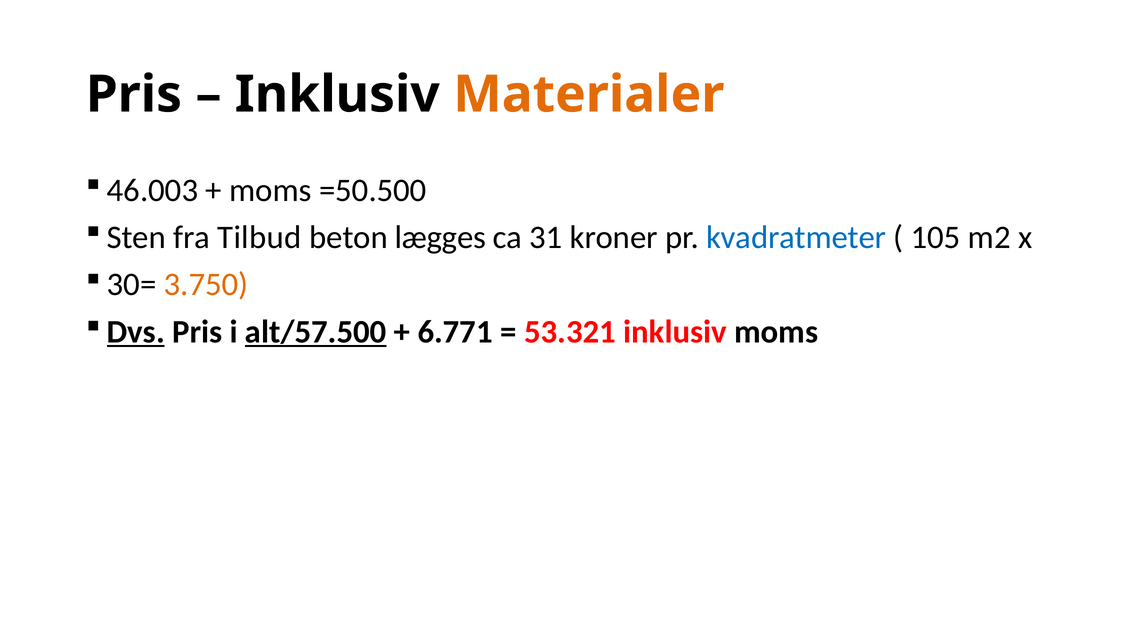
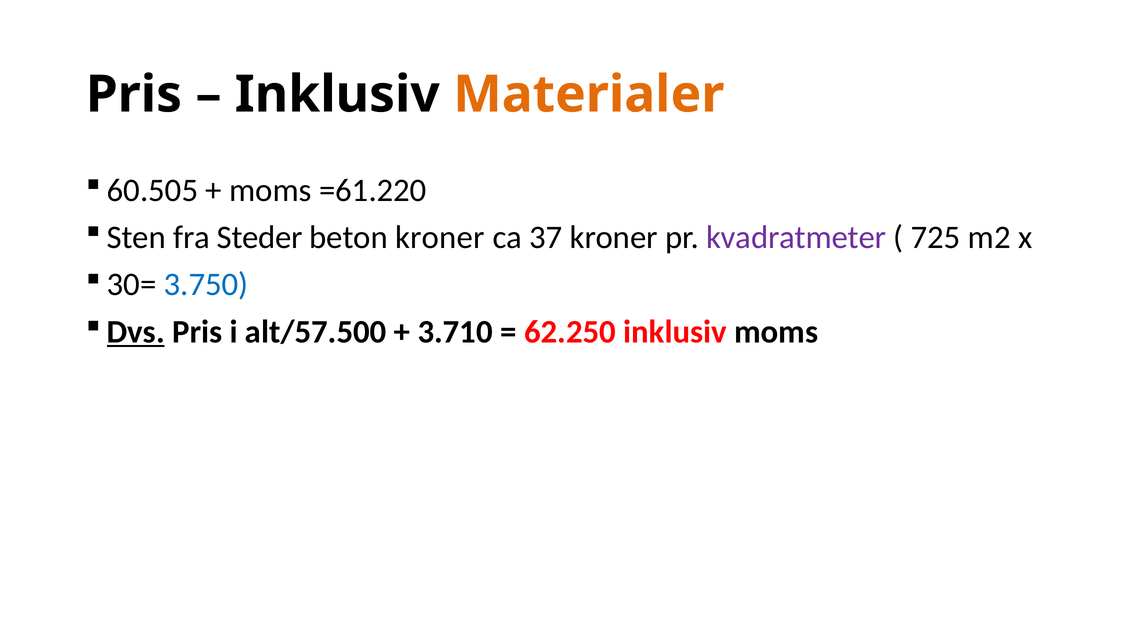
46.003: 46.003 -> 60.505
=50.500: =50.500 -> =61.220
Tilbud: Tilbud -> Steder
beton lægges: lægges -> kroner
31: 31 -> 37
kvadratmeter colour: blue -> purple
105: 105 -> 725
3.750 colour: orange -> blue
alt/57.500 underline: present -> none
6.771: 6.771 -> 3.710
53.321: 53.321 -> 62.250
